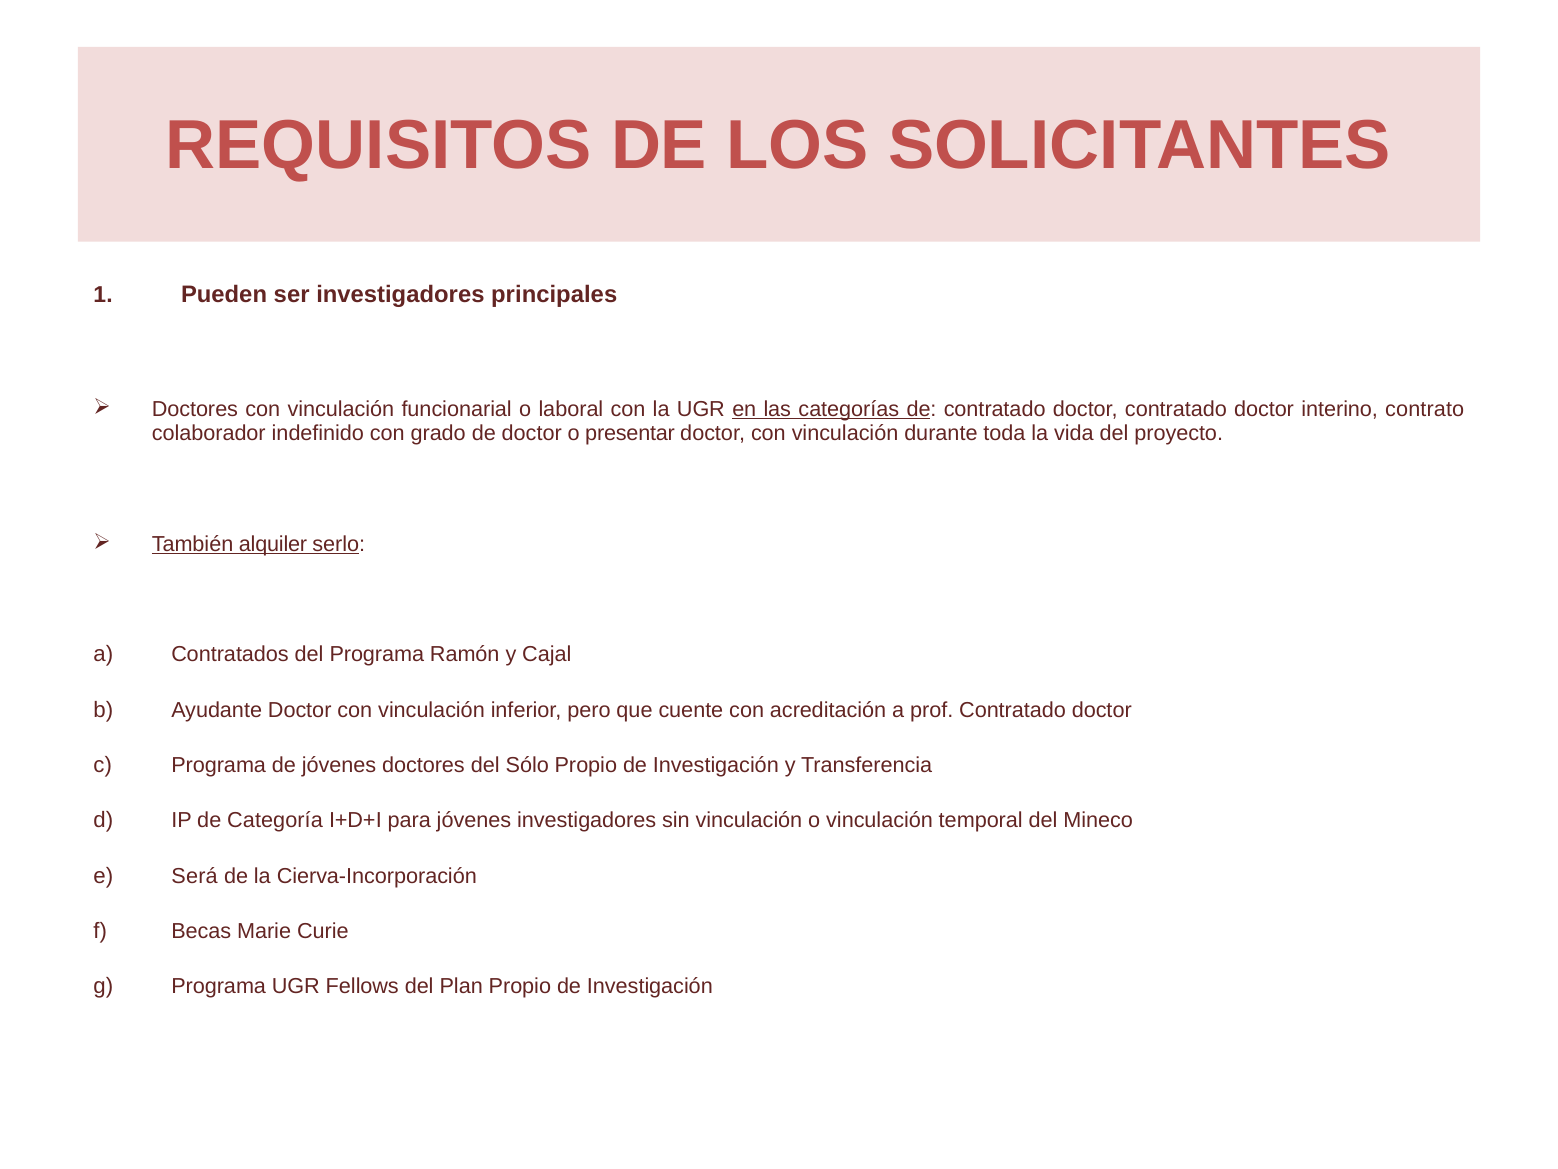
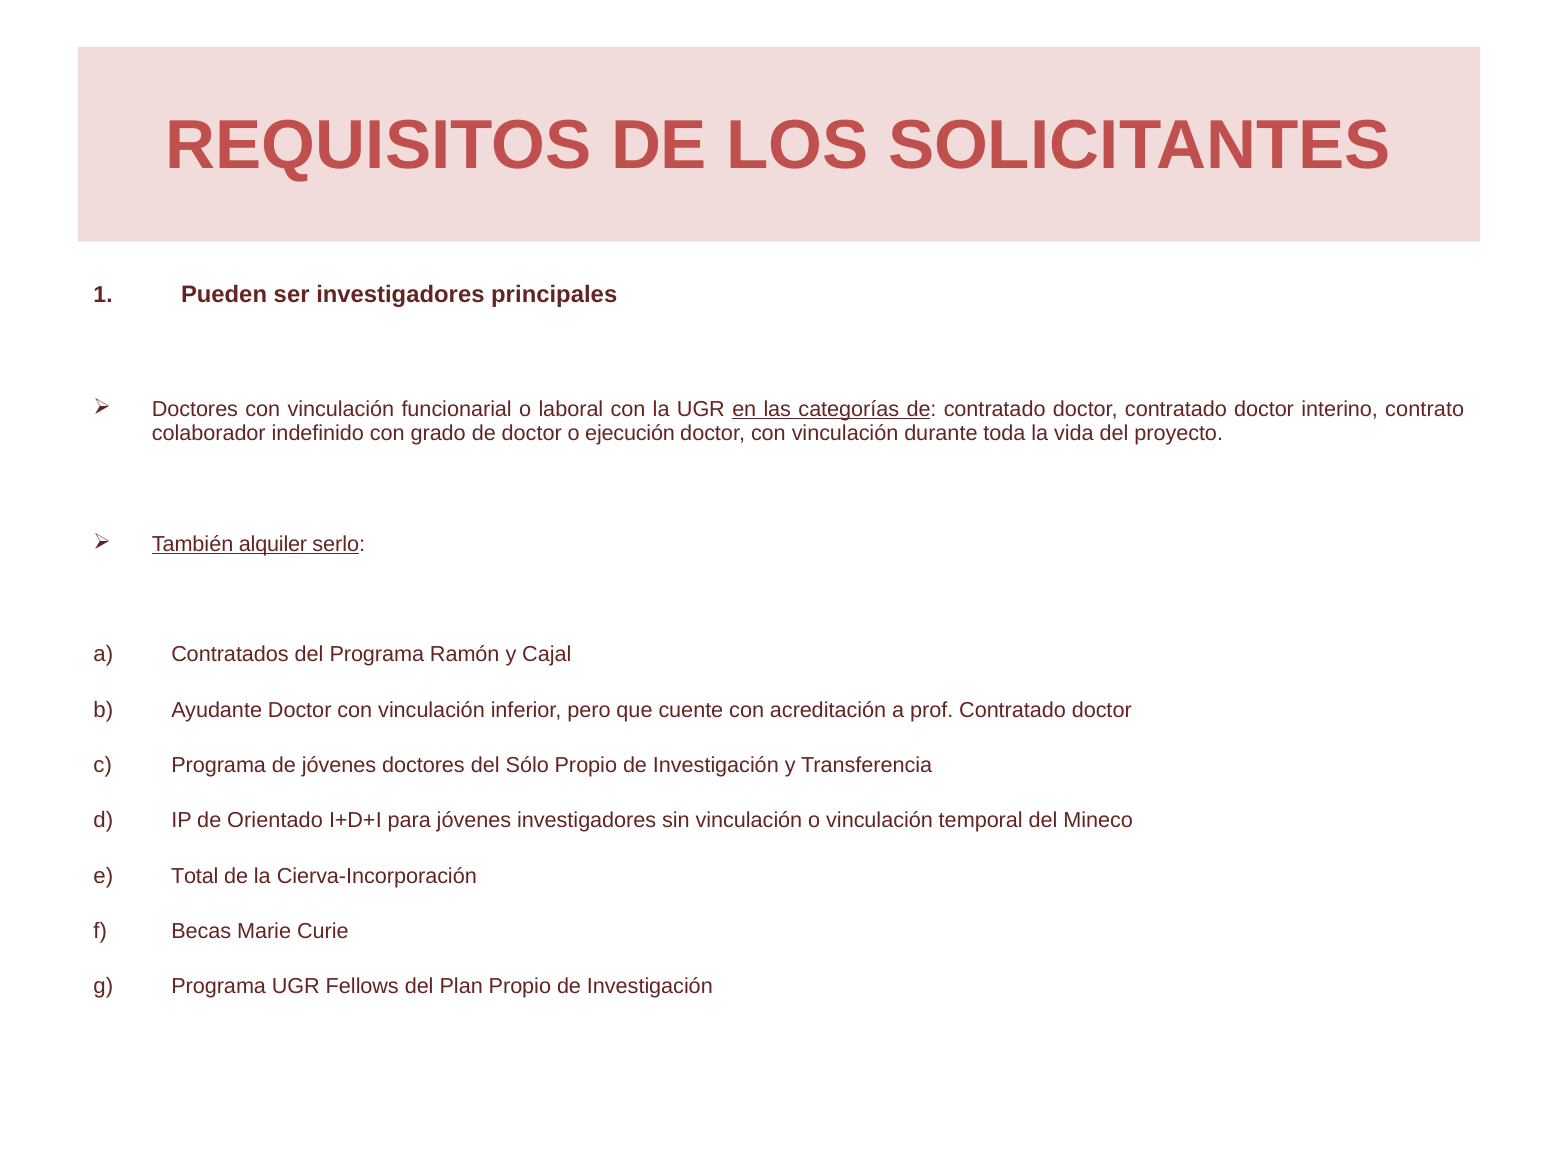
presentar: presentar -> ejecución
Categoría: Categoría -> Orientado
Será: Será -> Total
